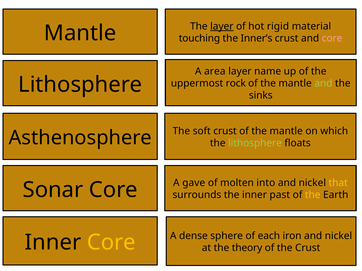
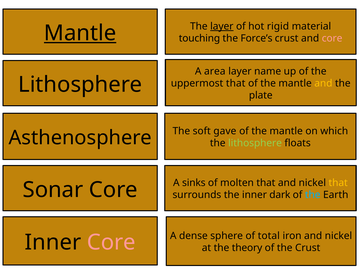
Mantle at (80, 33) underline: none -> present
Inner’s: Inner’s -> Force’s
uppermost rock: rock -> that
and at (323, 83) colour: light green -> yellow
sinks: sinks -> plate
soft crust: crust -> gave
gave: gave -> sinks
molten into: into -> that
past: past -> dark
the at (313, 195) colour: yellow -> light blue
Core at (111, 243) colour: yellow -> pink
each: each -> total
